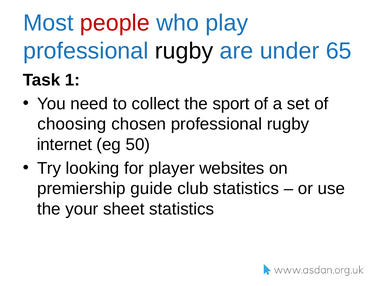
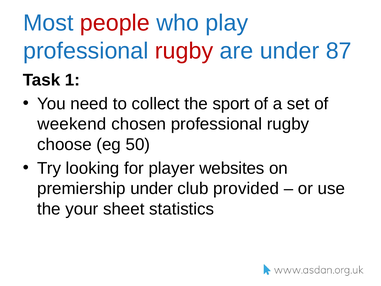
rugby at (184, 51) colour: black -> red
65: 65 -> 87
choosing: choosing -> weekend
internet: internet -> choose
premiership guide: guide -> under
club statistics: statistics -> provided
